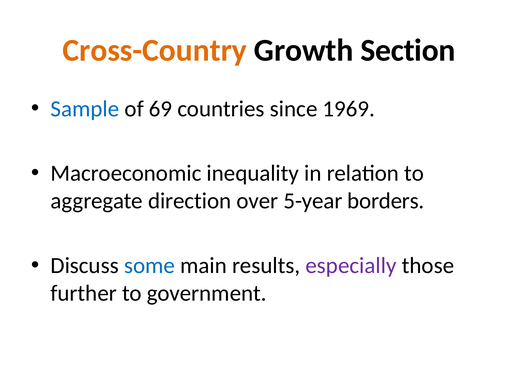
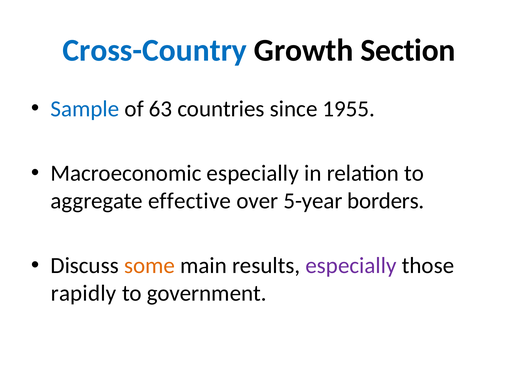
Cross-Country colour: orange -> blue
69: 69 -> 63
1969: 1969 -> 1955
Macroeconomic inequality: inequality -> especially
direction: direction -> effective
some colour: blue -> orange
further: further -> rapidly
